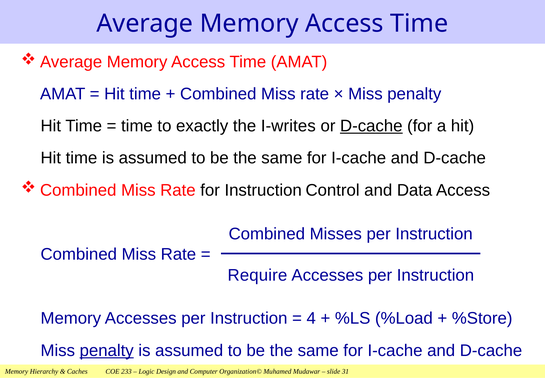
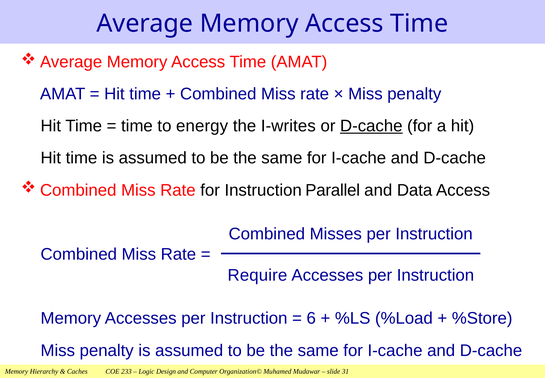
exactly: exactly -> energy
Control: Control -> Parallel
4: 4 -> 6
penalty at (107, 350) underline: present -> none
